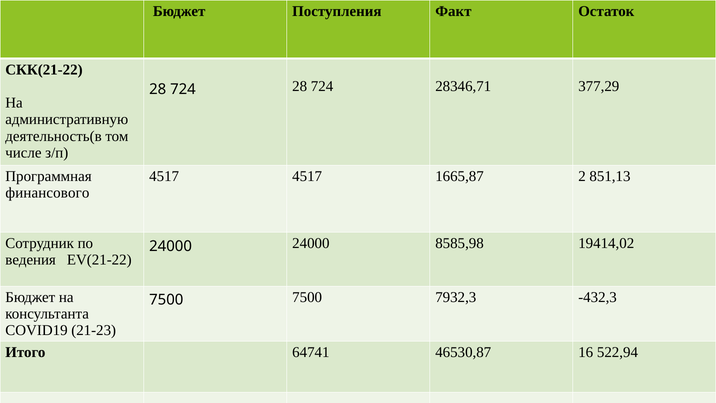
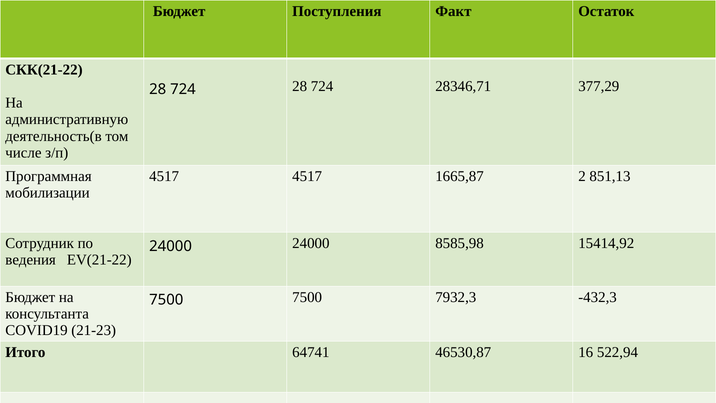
финансового: финансового -> мобилизации
19414,02: 19414,02 -> 15414,92
